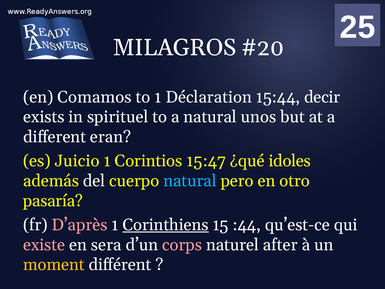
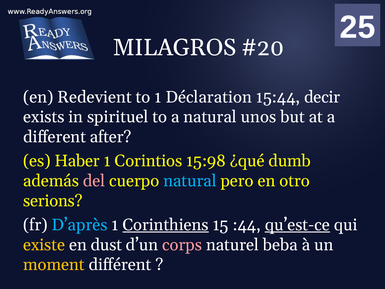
Comamos: Comamos -> Redevient
eran: eran -> after
Juicio: Juicio -> Haber
15:47: 15:47 -> 15:98
idoles: idoles -> dumb
del colour: white -> pink
pasaría: pasaría -> serions
D’après colour: pink -> light blue
qu’est-ce underline: none -> present
existe colour: pink -> yellow
sera: sera -> dust
after: after -> beba
